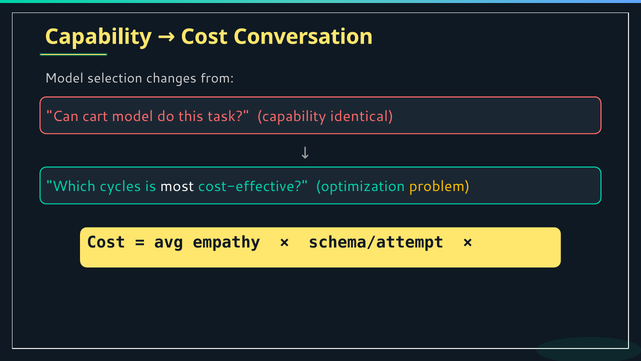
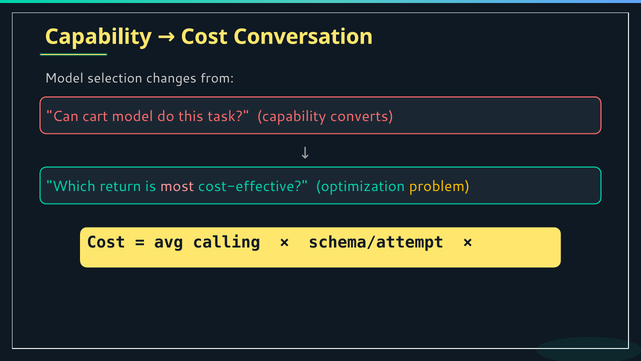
identical: identical -> converts
cycles: cycles -> return
most colour: white -> pink
empathy: empathy -> calling
